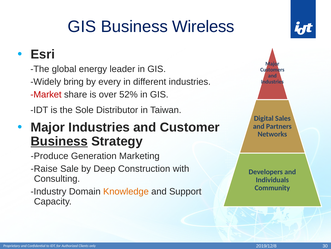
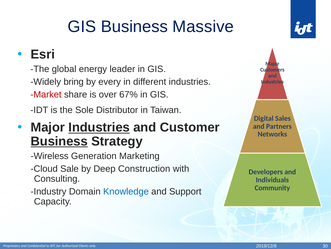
Wireless: Wireless -> Massive
52%: 52% -> 67%
Industries at (99, 127) underline: none -> present
Produce: Produce -> Wireless
Raise: Raise -> Cloud
Knowledge colour: orange -> blue
